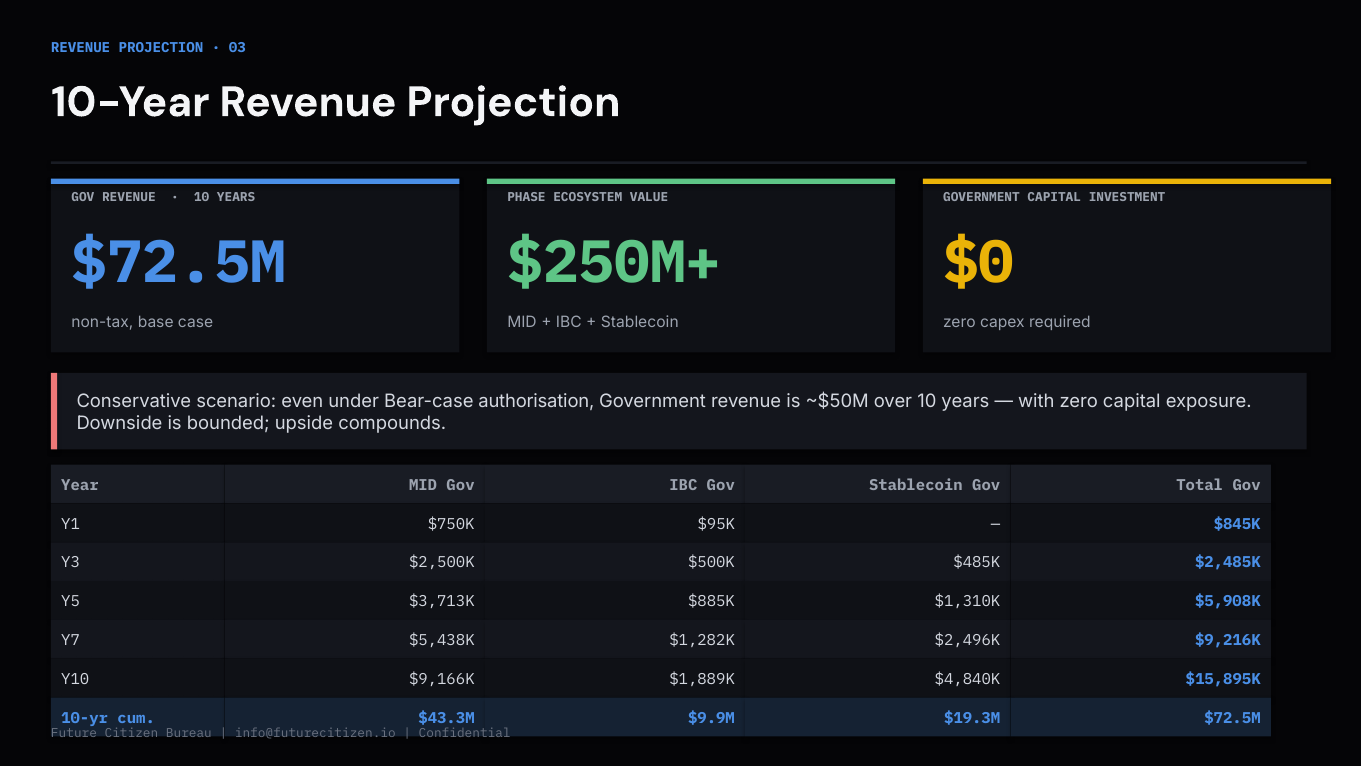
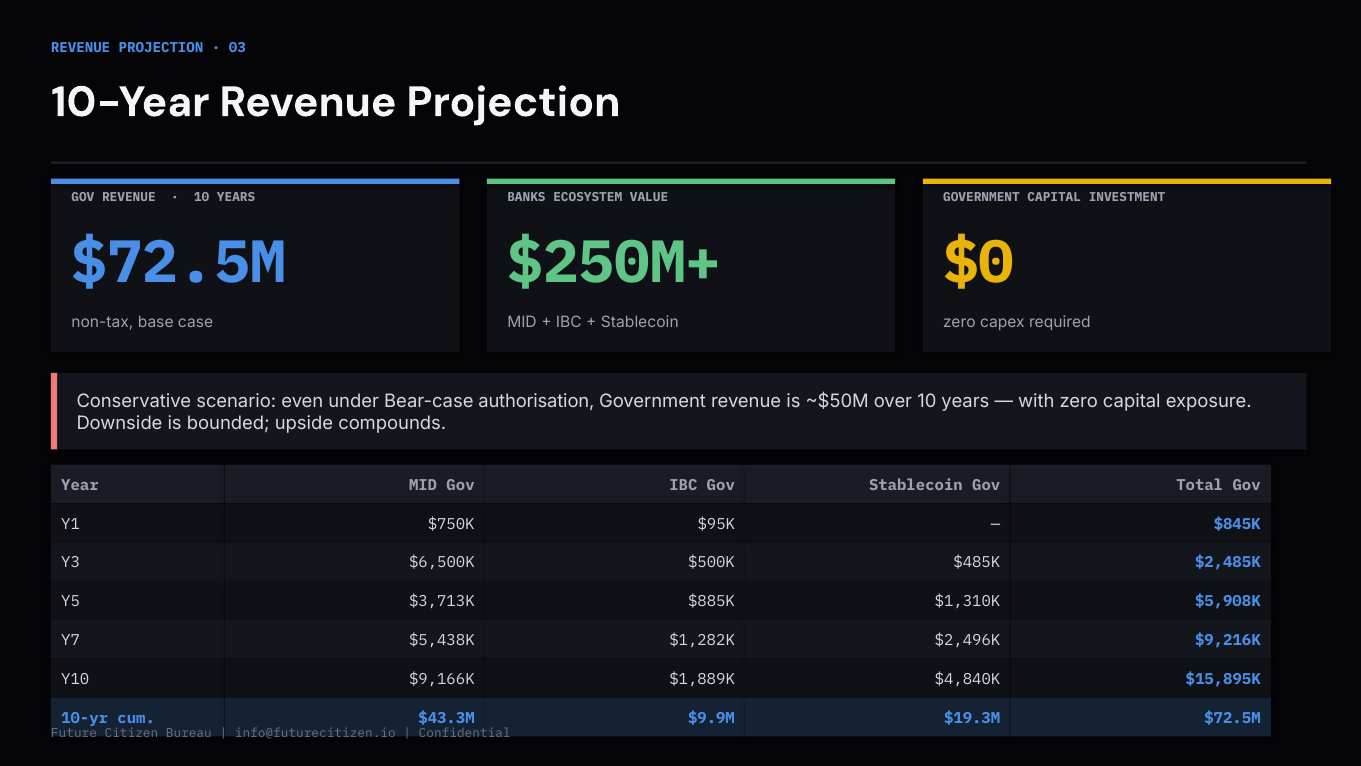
PHASE: PHASE -> BANKS
$2,500K: $2,500K -> $6,500K
